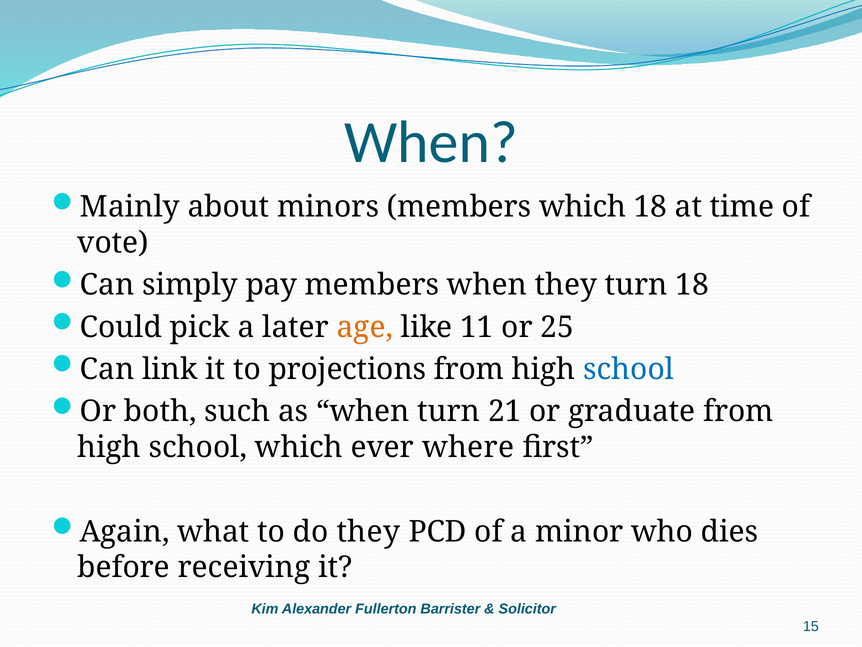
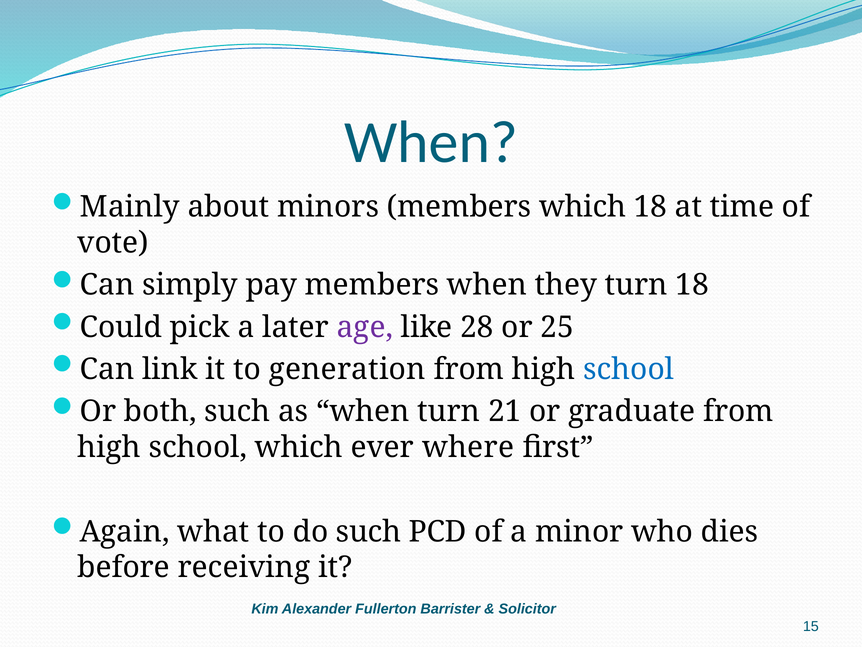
age colour: orange -> purple
11: 11 -> 28
projections: projections -> generation
do they: they -> such
